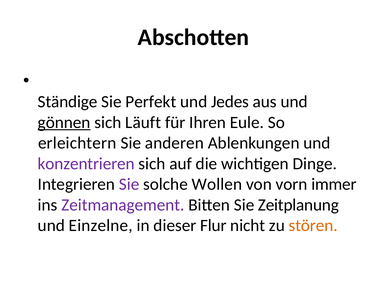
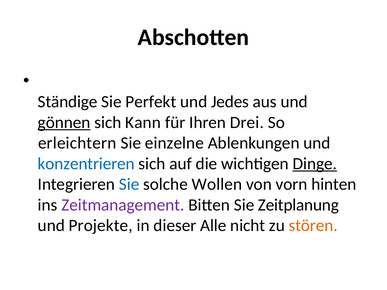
Läuft: Läuft -> Kann
Eule: Eule -> Drei
anderen: anderen -> einzelne
konzentrieren colour: purple -> blue
Dinge underline: none -> present
Sie at (129, 184) colour: purple -> blue
immer: immer -> hinten
Einzelne: Einzelne -> Projekte
Flur: Flur -> Alle
